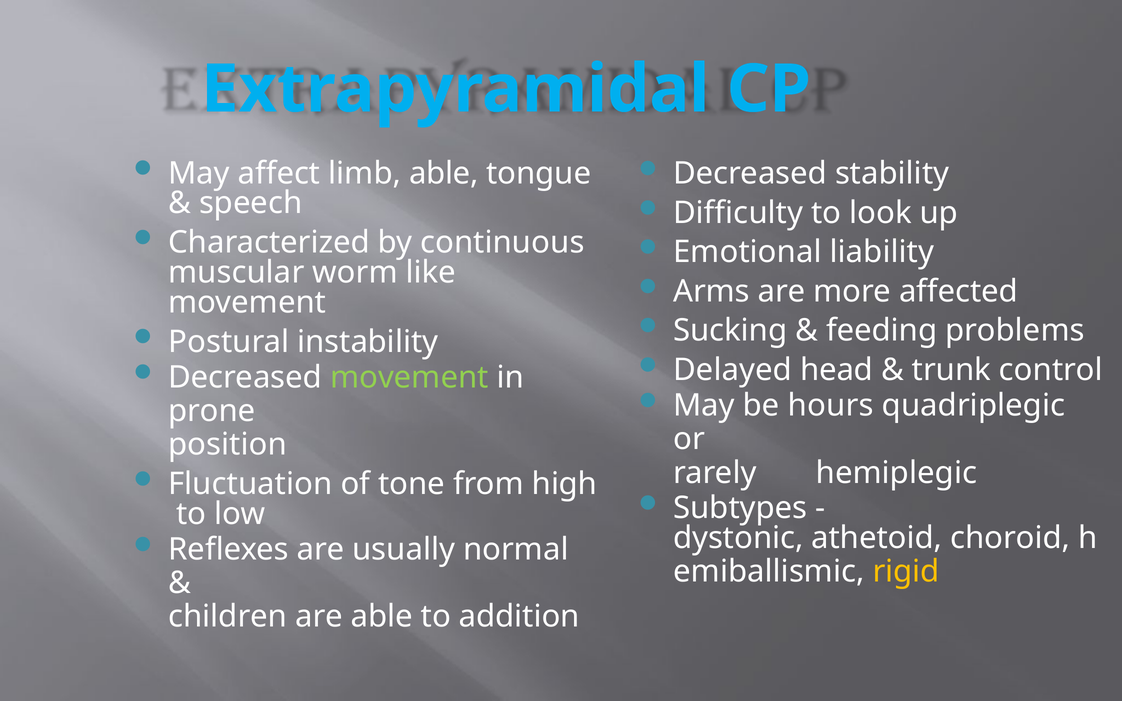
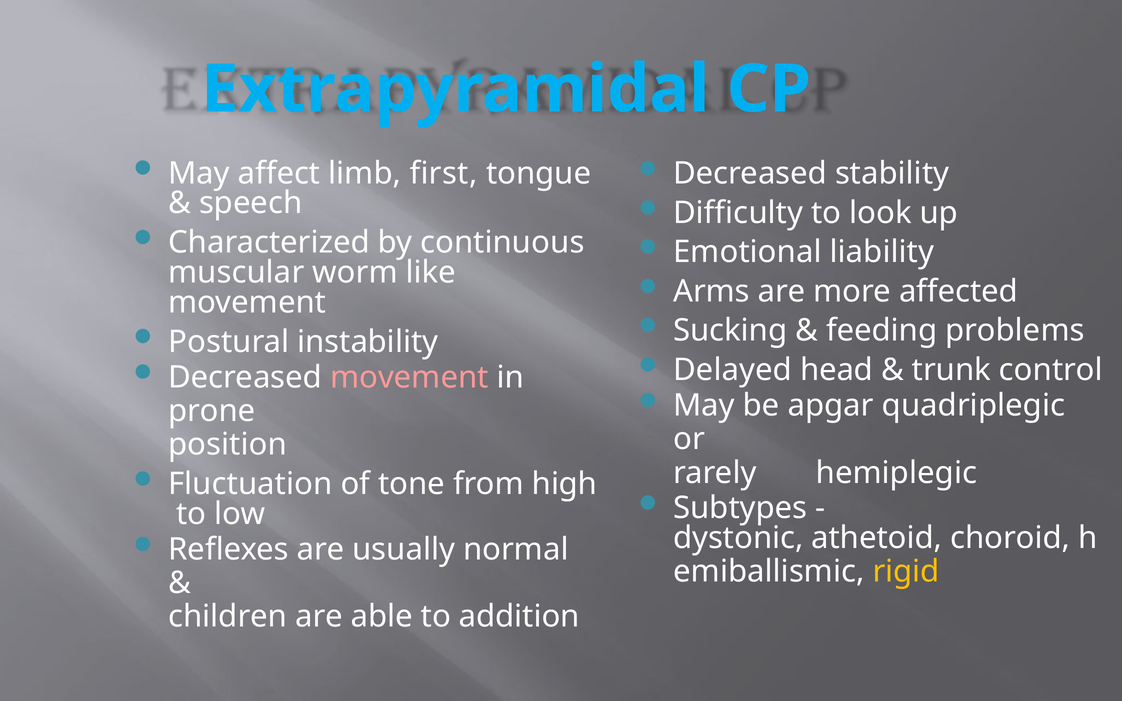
limb able: able -> first
movement at (409, 377) colour: light green -> pink
hours: hours -> apgar
